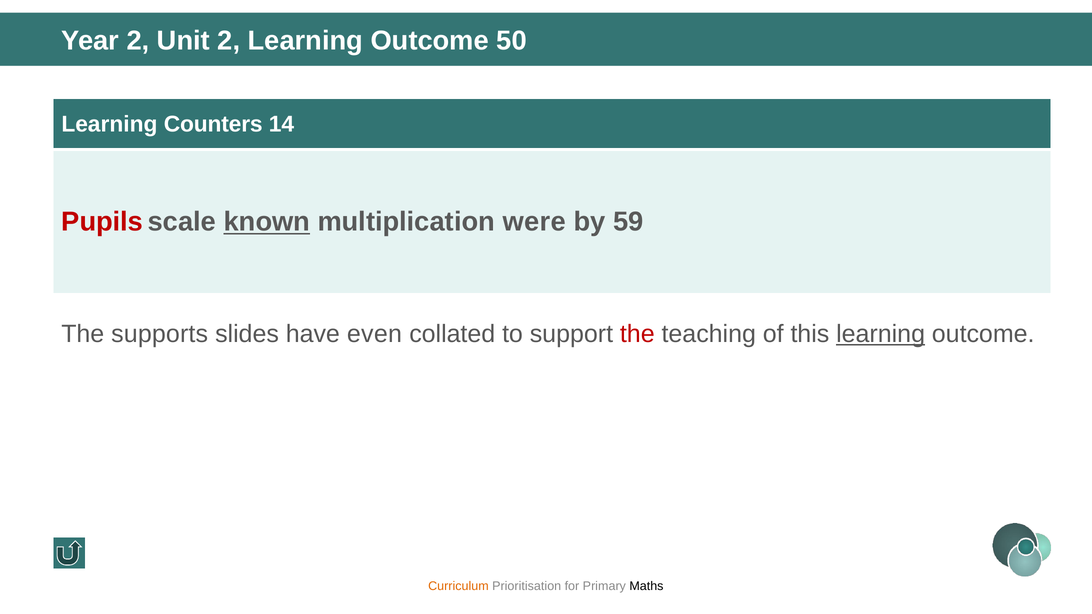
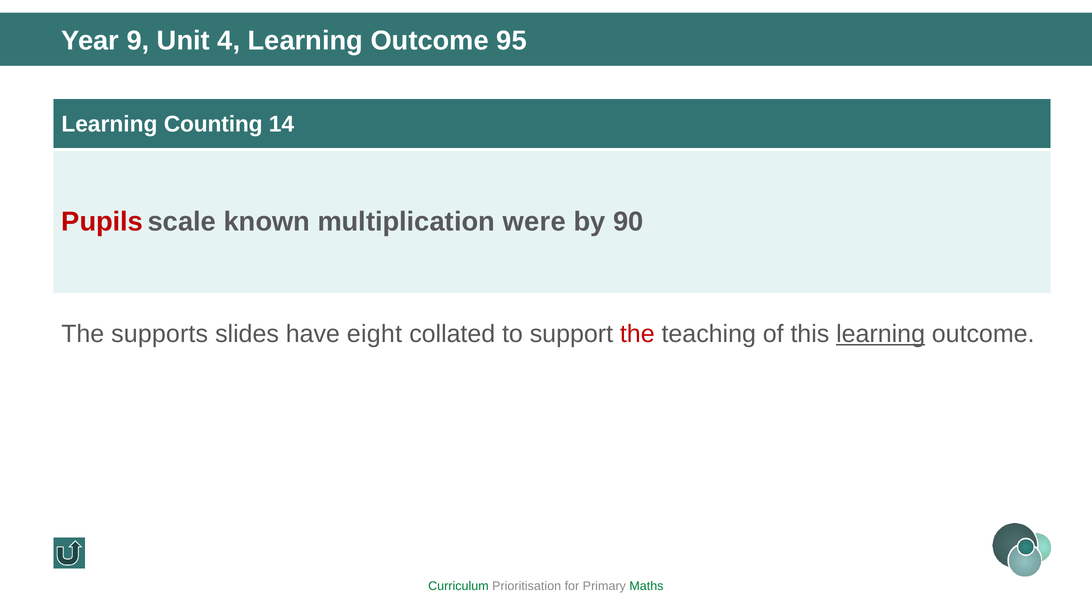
Year 2: 2 -> 9
Unit 2: 2 -> 4
50: 50 -> 95
Counters: Counters -> Counting
known underline: present -> none
59: 59 -> 90
even: even -> eight
Curriculum colour: orange -> green
Maths colour: black -> green
